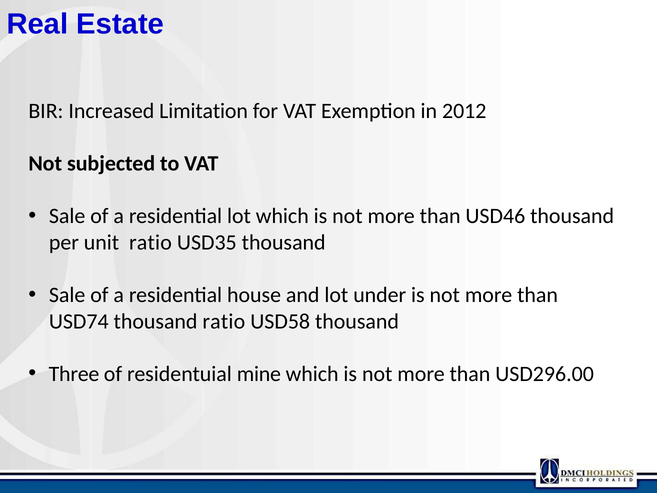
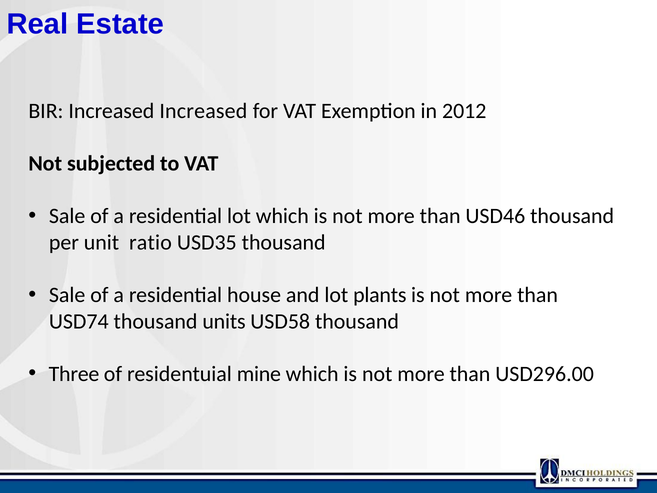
Increased Limitation: Limitation -> Increased
under: under -> plants
thousand ratio: ratio -> units
